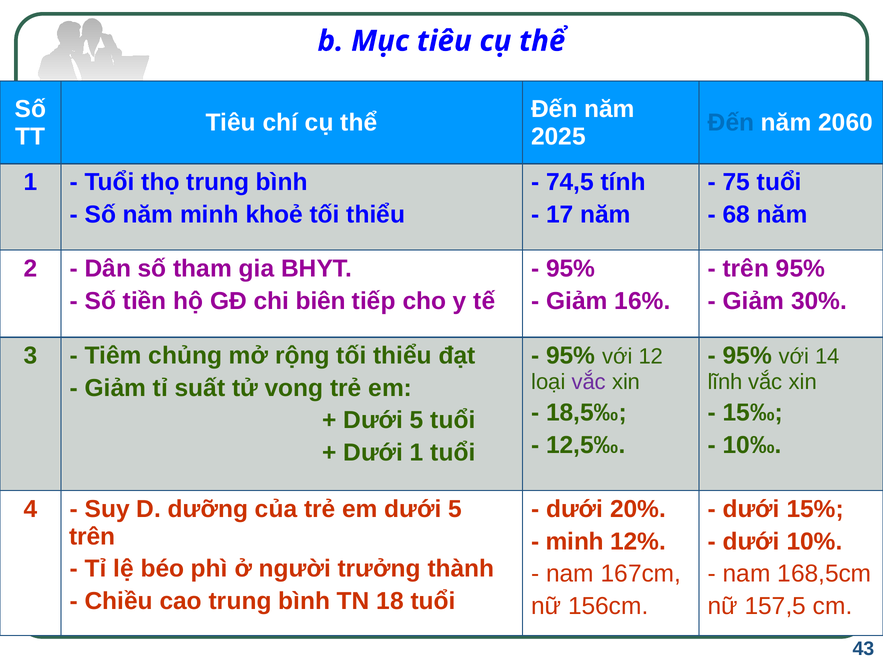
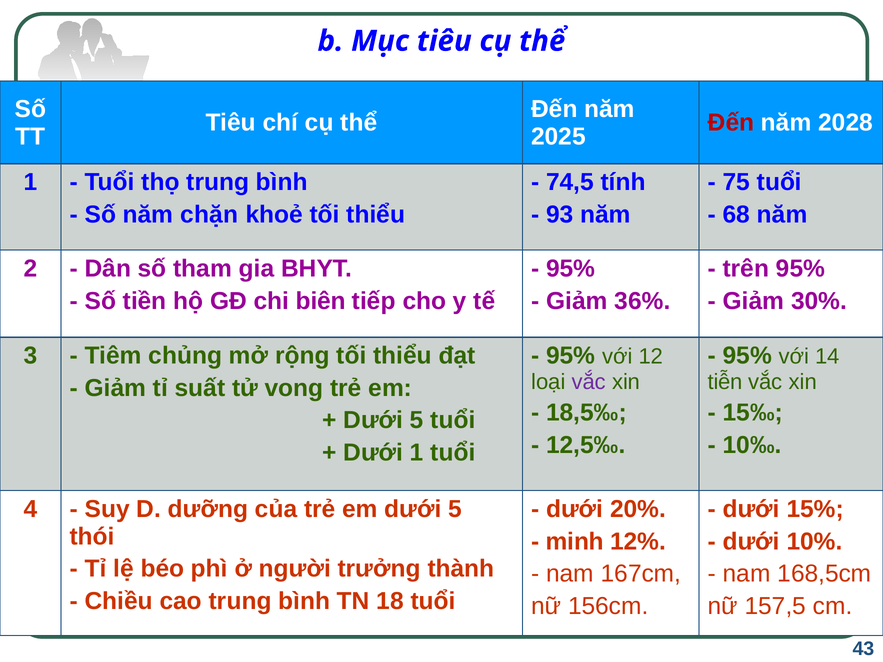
Đến at (731, 123) colour: blue -> red
2060: 2060 -> 2028
năm minh: minh -> chặn
17: 17 -> 93
16%: 16% -> 36%
lĩnh: lĩnh -> tiễn
trên at (92, 537): trên -> thói
